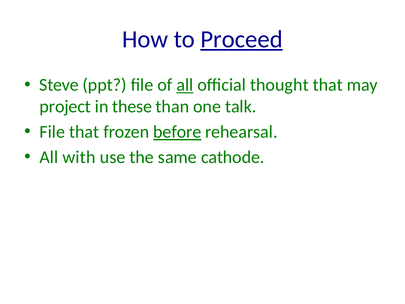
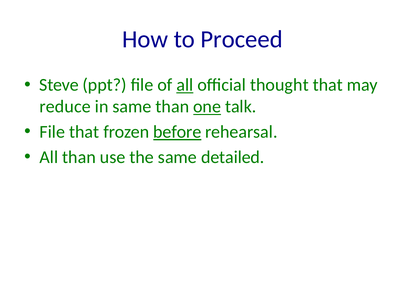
Proceed underline: present -> none
project: project -> reduce
in these: these -> same
one underline: none -> present
All with: with -> than
cathode: cathode -> detailed
